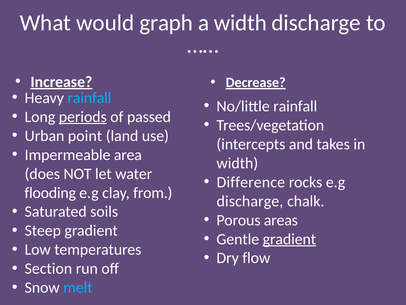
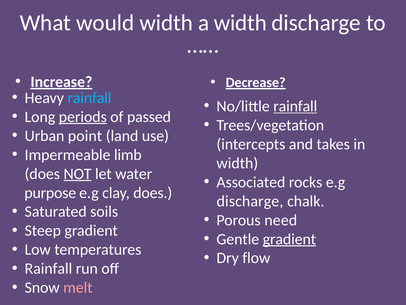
would graph: graph -> width
rainfall at (295, 106) underline: none -> present
area: area -> limb
NOT underline: none -> present
Difference: Difference -> Associated
flooding: flooding -> purpose
clay from: from -> does
areas: areas -> need
Section at (48, 268): Section -> Rainfall
melt colour: light blue -> pink
